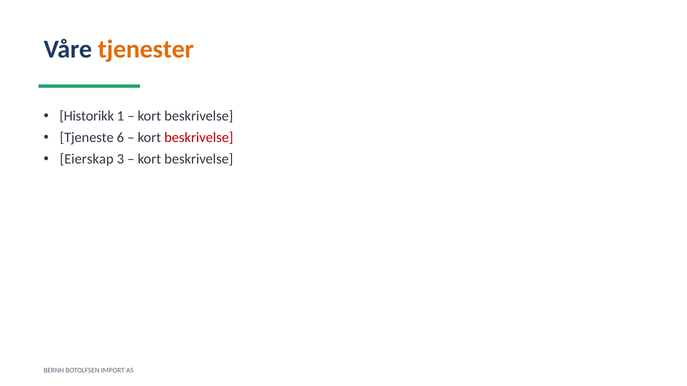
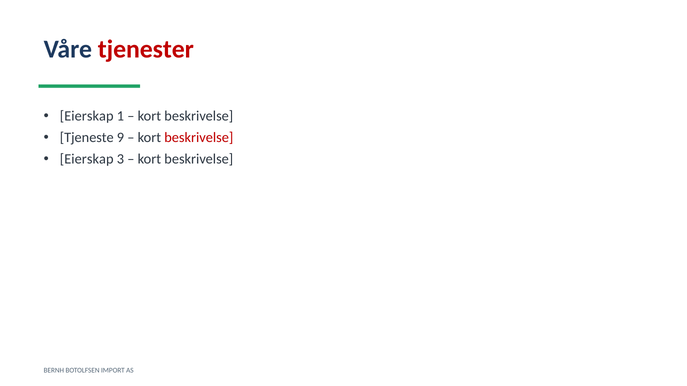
tjenester colour: orange -> red
Historikk at (87, 116): Historikk -> Eierskap
6: 6 -> 9
